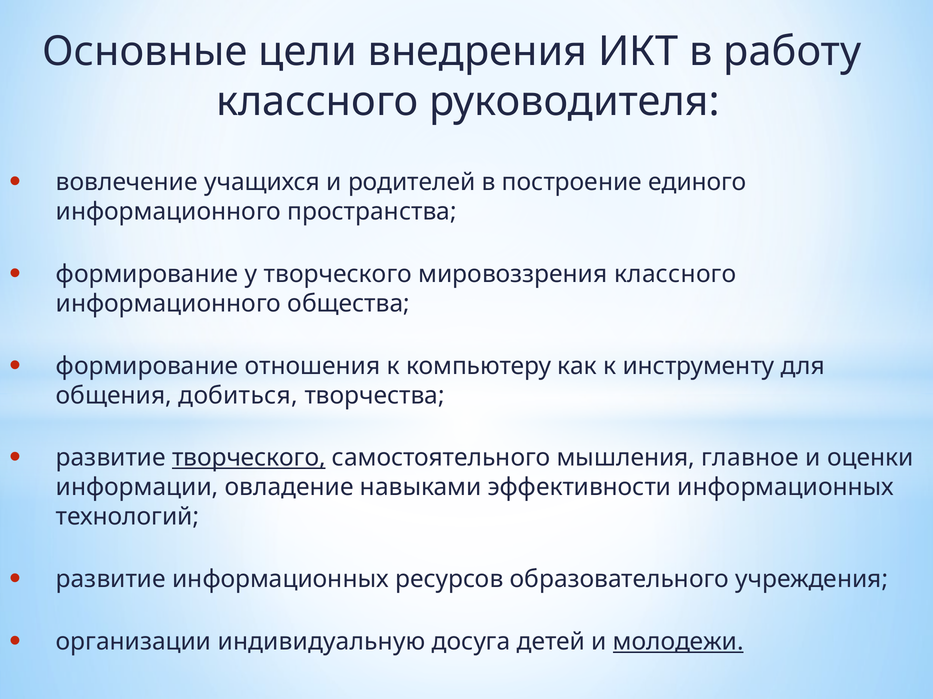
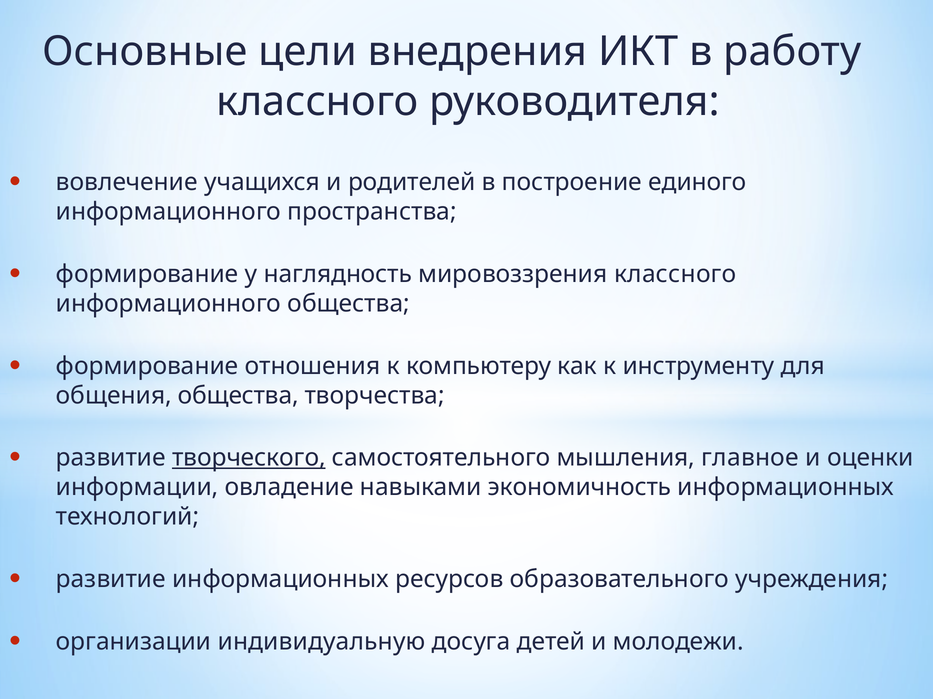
у творческого: творческого -> наглядность
общения добиться: добиться -> общества
эффективности: эффективности -> экономичность
молодежи underline: present -> none
